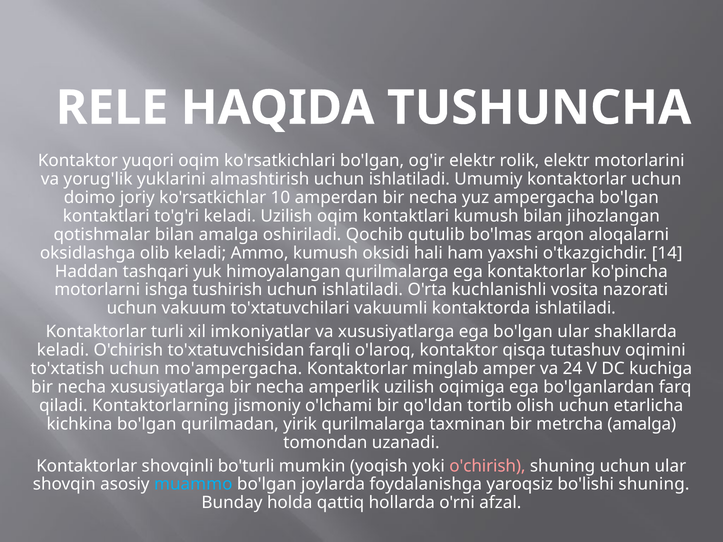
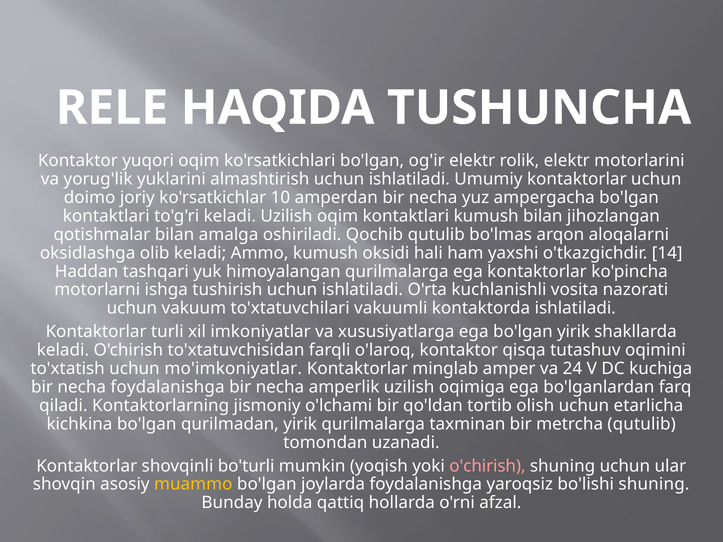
bo'lgan ular: ular -> yirik
mo'ampergacha: mo'ampergacha -> mo'imkoniyatlar
necha xususiyatlarga: xususiyatlarga -> foydalanishga
metrcha amalga: amalga -> qutulib
muammo colour: light blue -> yellow
